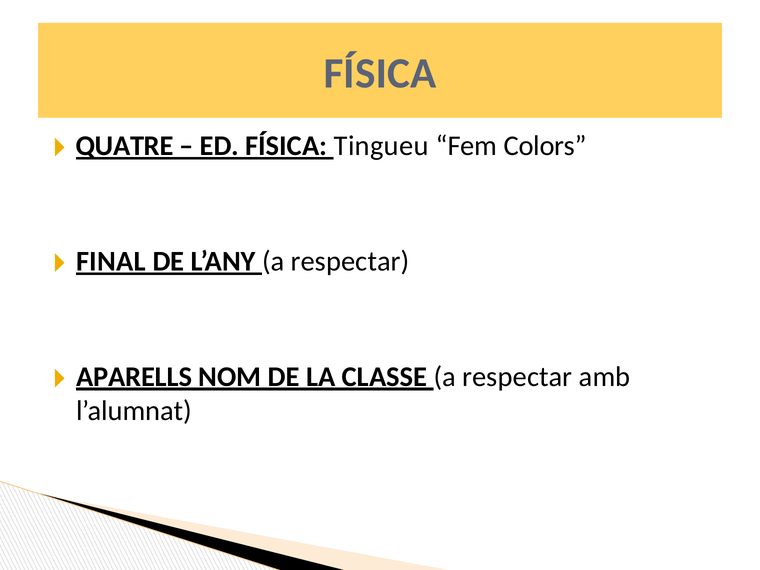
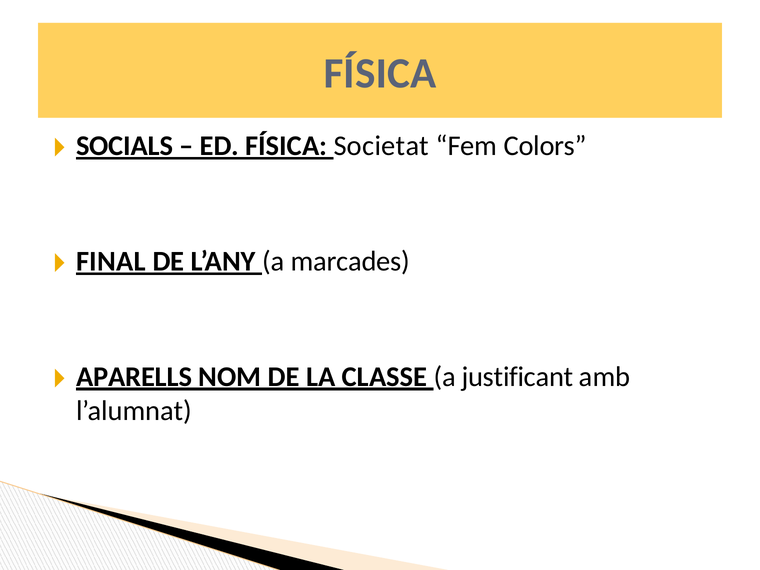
QUATRE: QUATRE -> SOCIALS
Tingueu: Tingueu -> Societat
L’ANY a respectar: respectar -> marcades
CLASSE a respectar: respectar -> justificant
